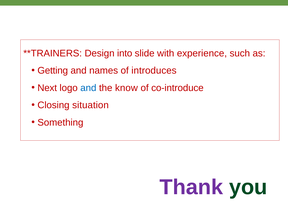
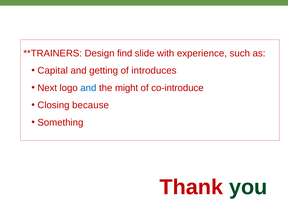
into: into -> find
Getting: Getting -> Capital
names: names -> getting
know: know -> might
situation: situation -> because
Thank colour: purple -> red
